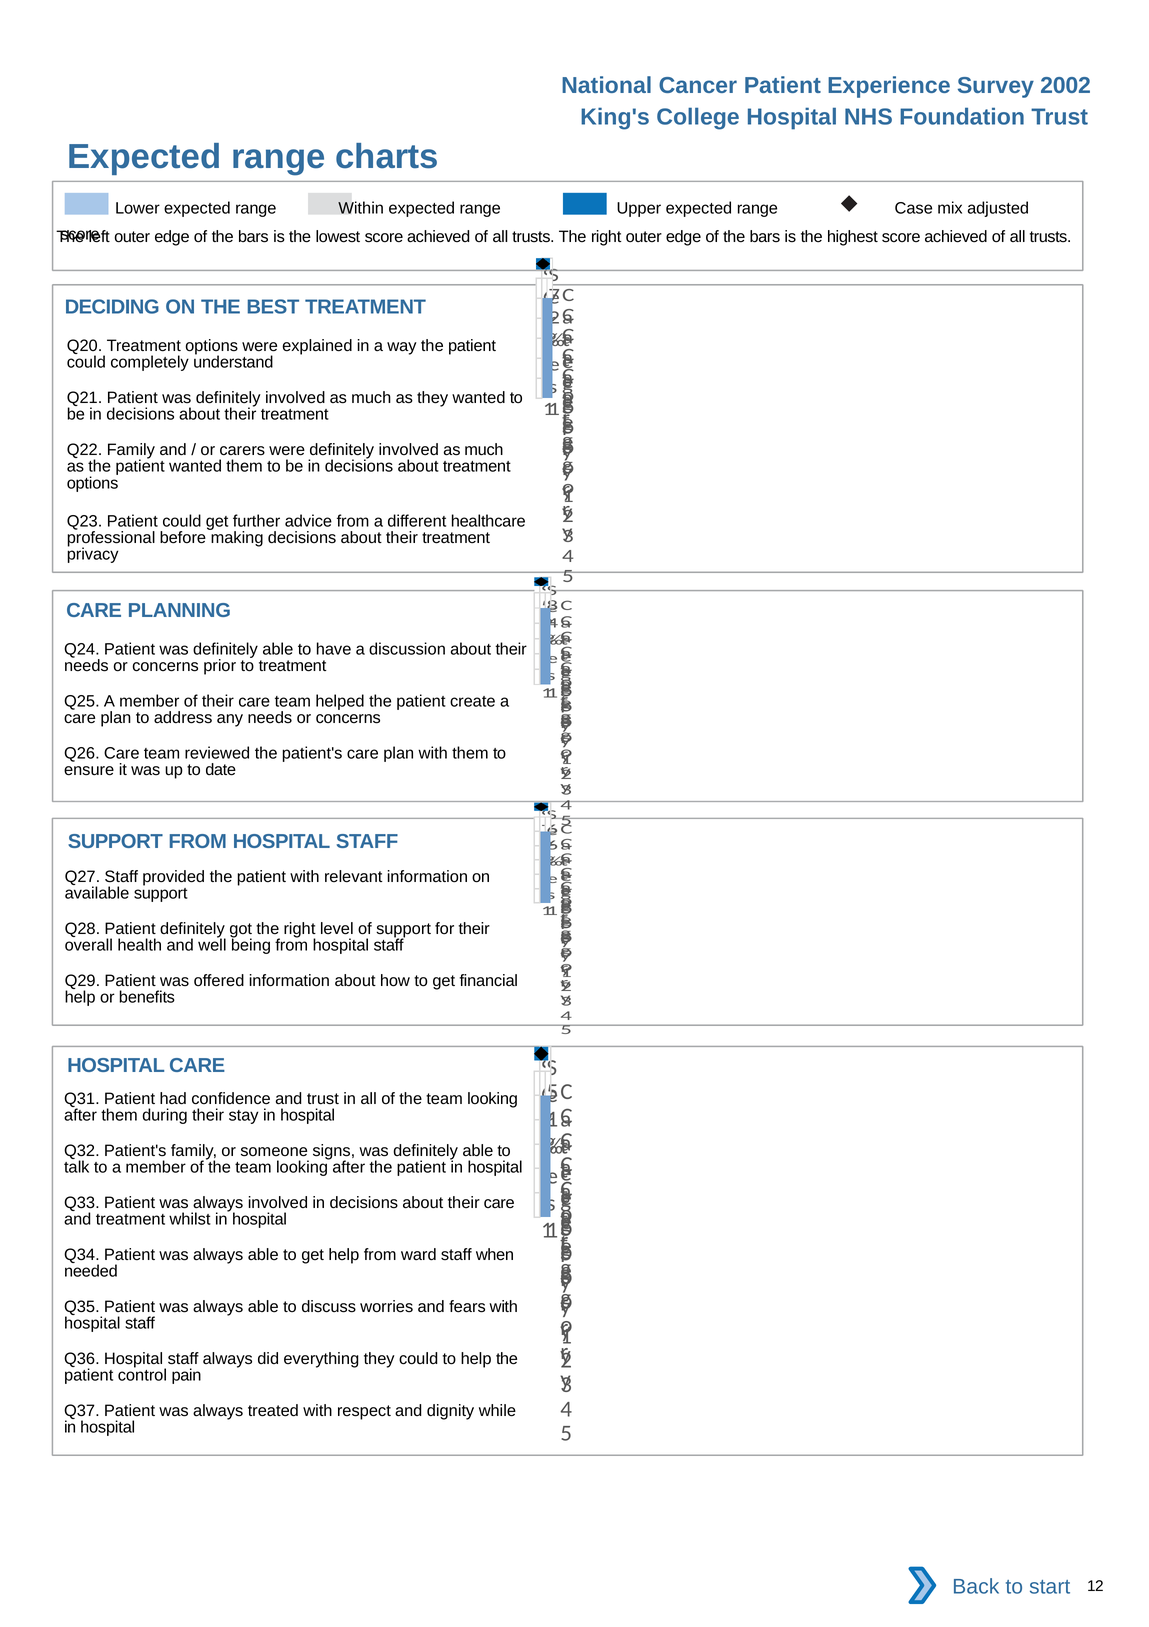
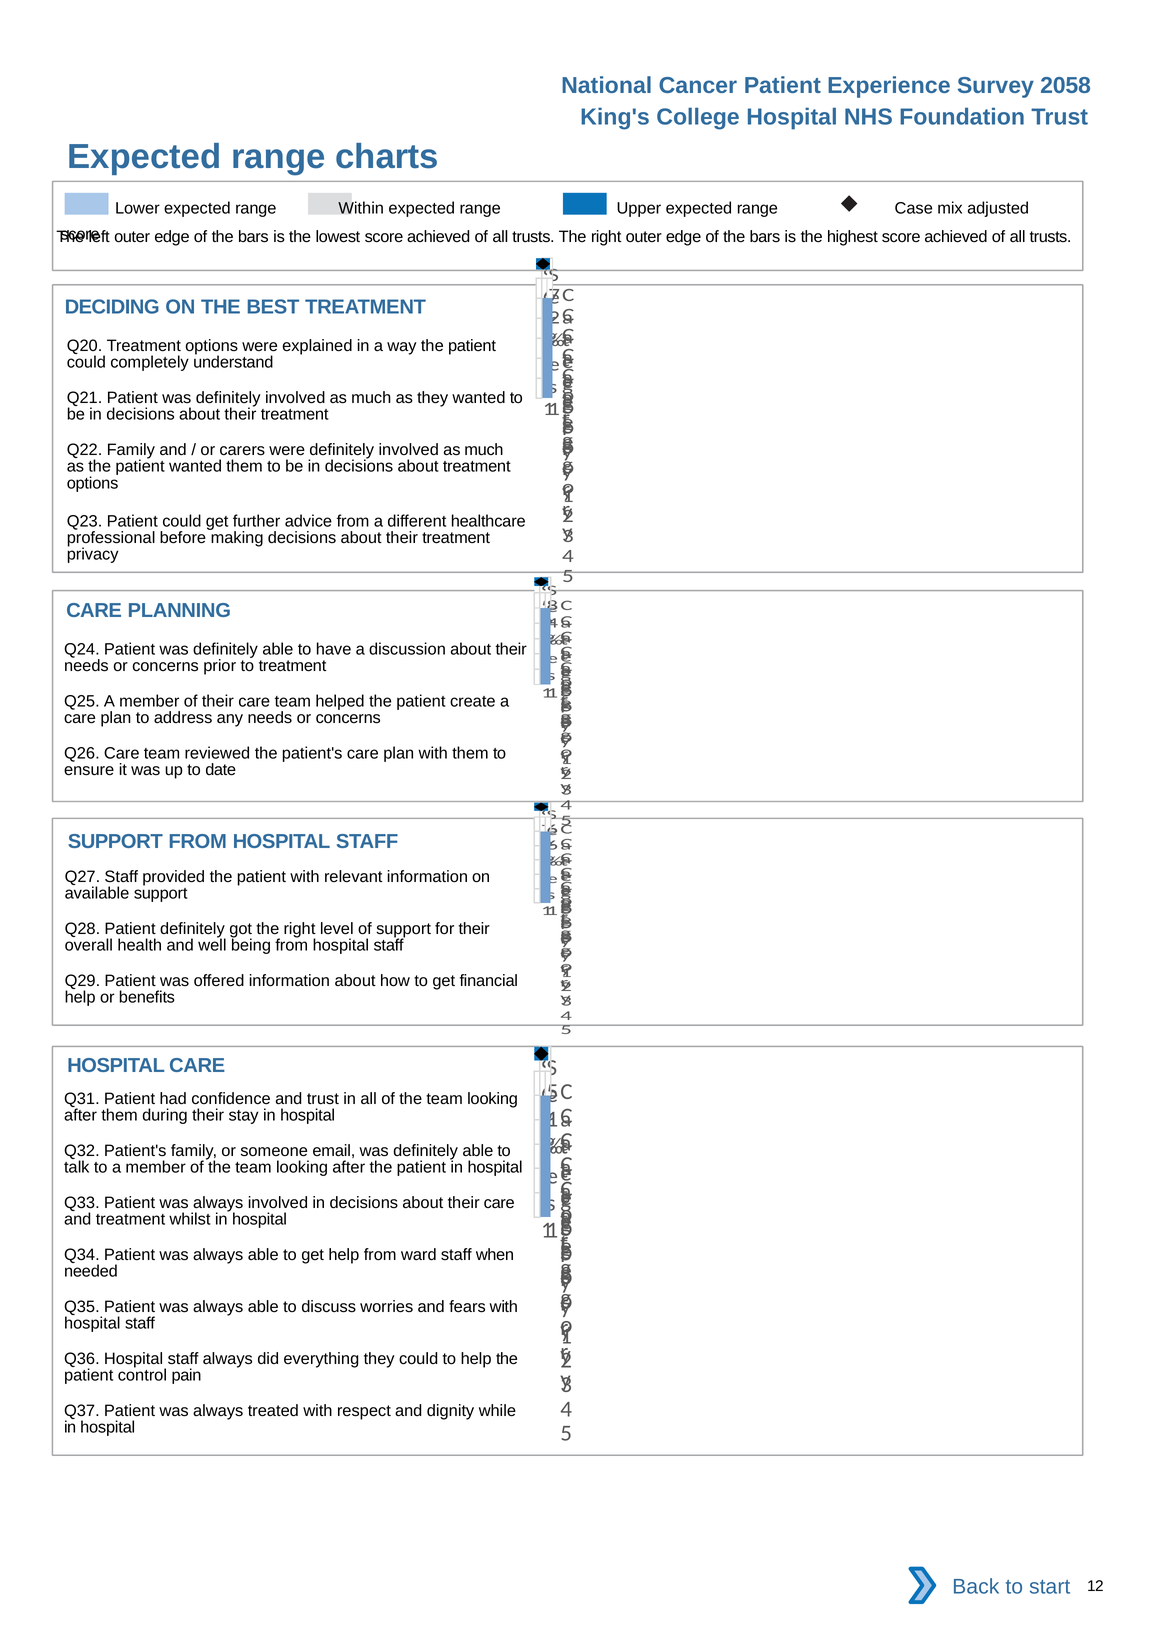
2002: 2002 -> 2058
signs: signs -> email
